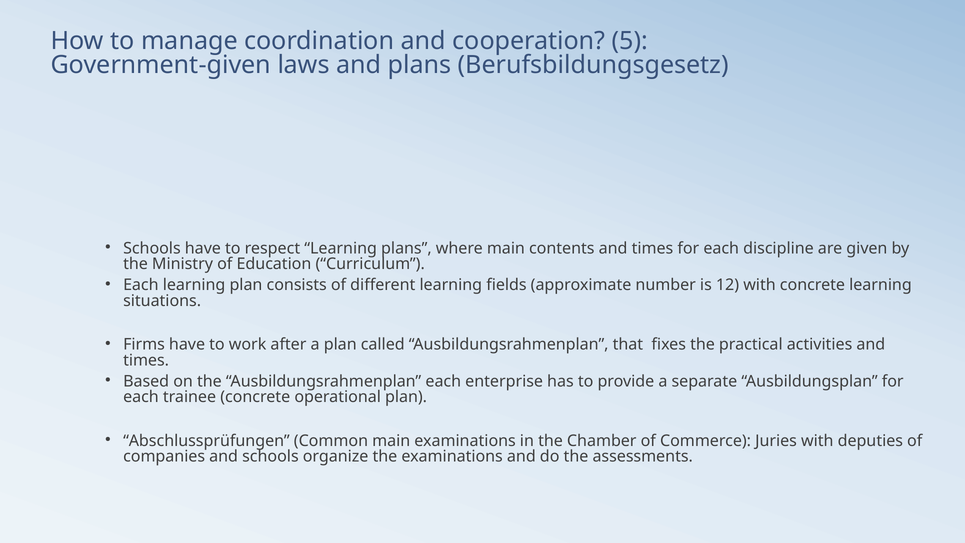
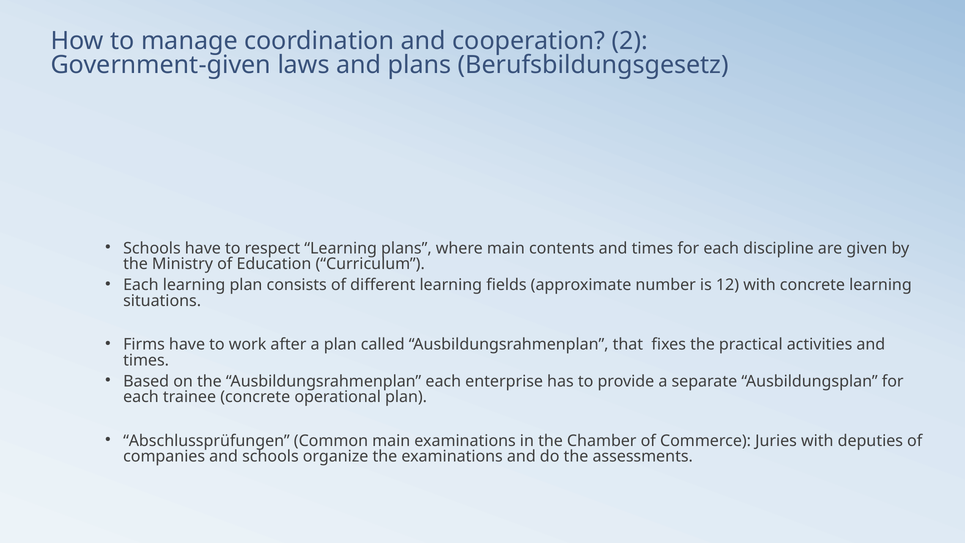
5: 5 -> 2
